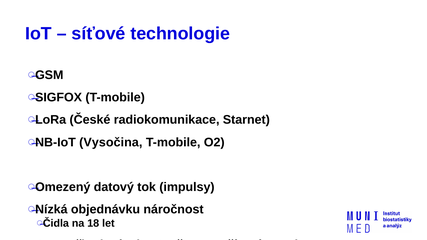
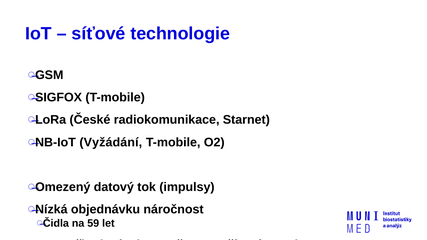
Vysočina: Vysočina -> Vyžádání
18: 18 -> 59
